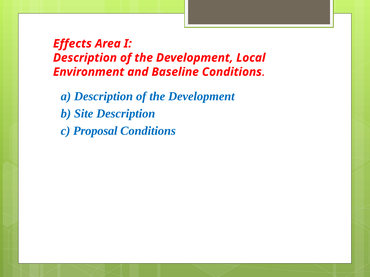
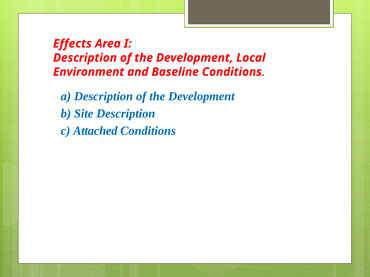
Proposal: Proposal -> Attached
